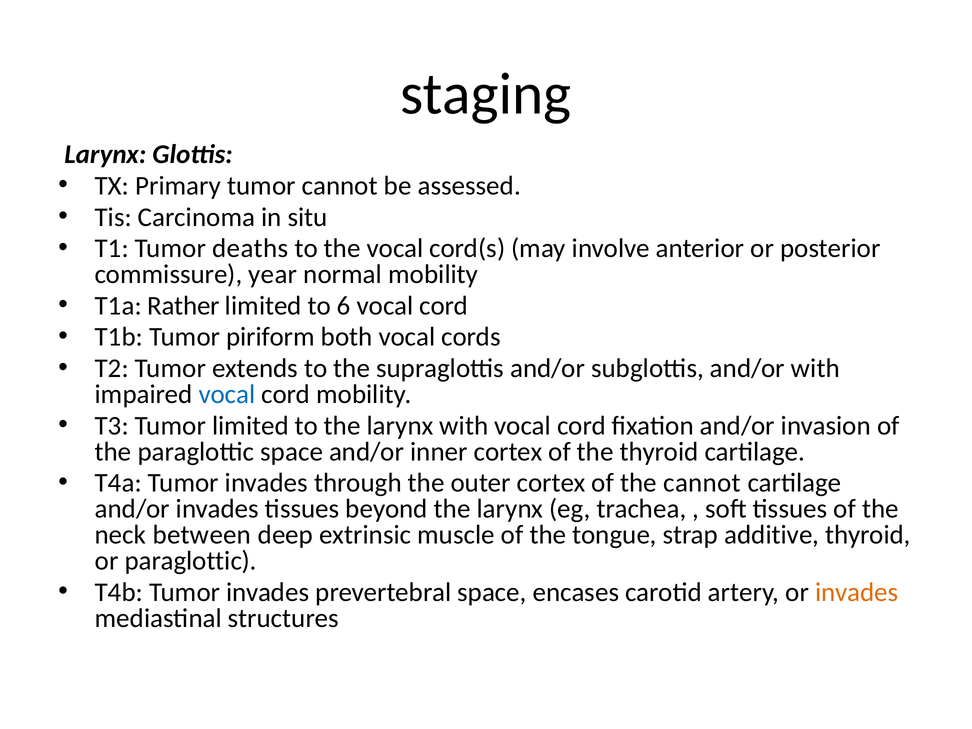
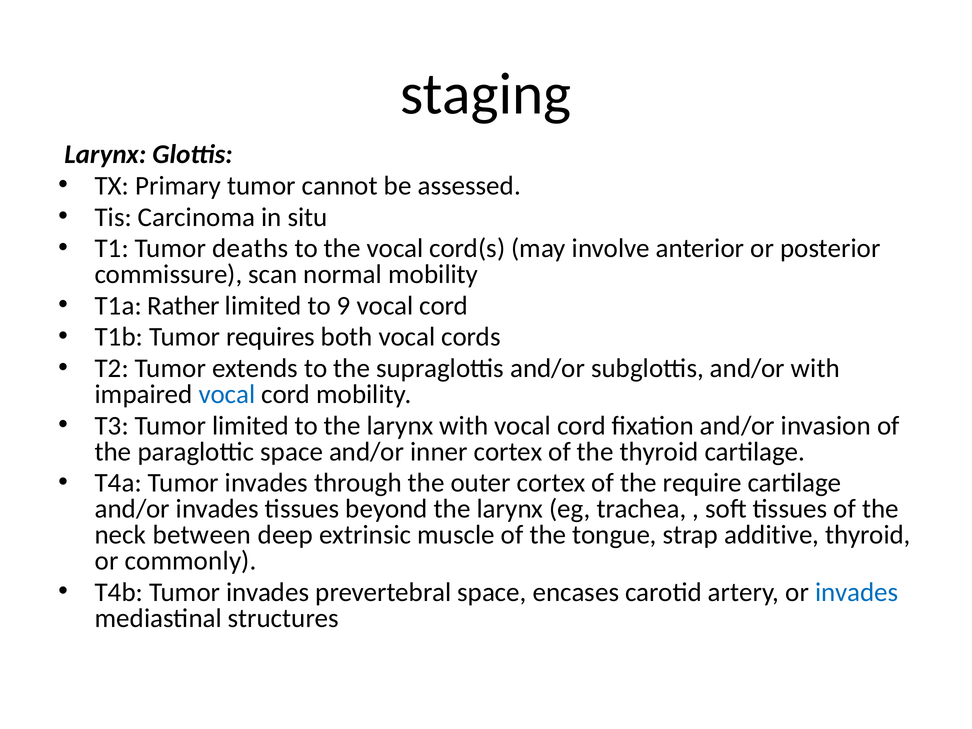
year: year -> scan
6: 6 -> 9
piriform: piriform -> requires
the cannot: cannot -> require
or paraglottic: paraglottic -> commonly
invades at (857, 592) colour: orange -> blue
